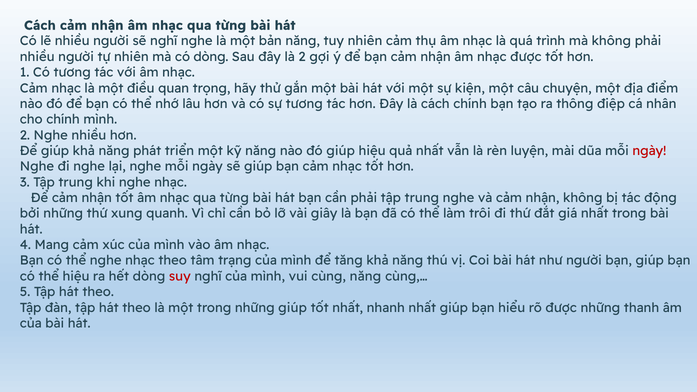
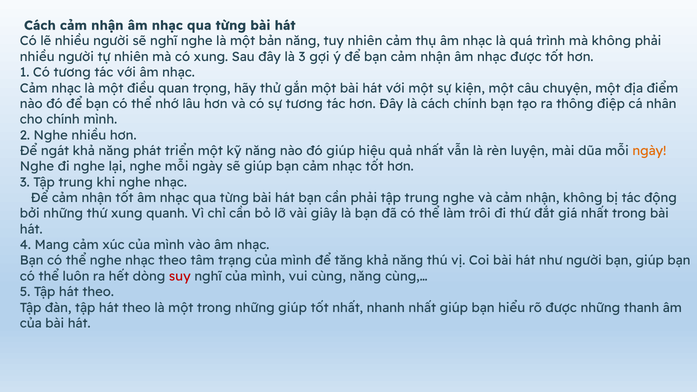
có dòng: dòng -> xung
là 2: 2 -> 3
Để giúp: giúp -> ngát
ngày at (649, 151) colour: red -> orange
thể hiệu: hiệu -> luôn
